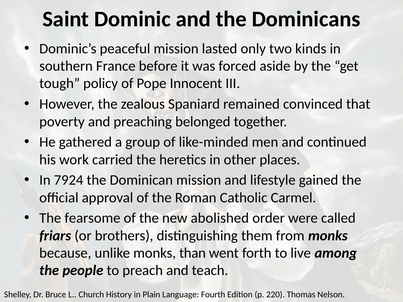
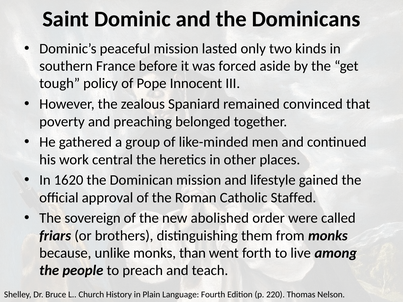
carried: carried -> central
7924: 7924 -> 1620
Carmel: Carmel -> Staffed
fearsome: fearsome -> sovereign
